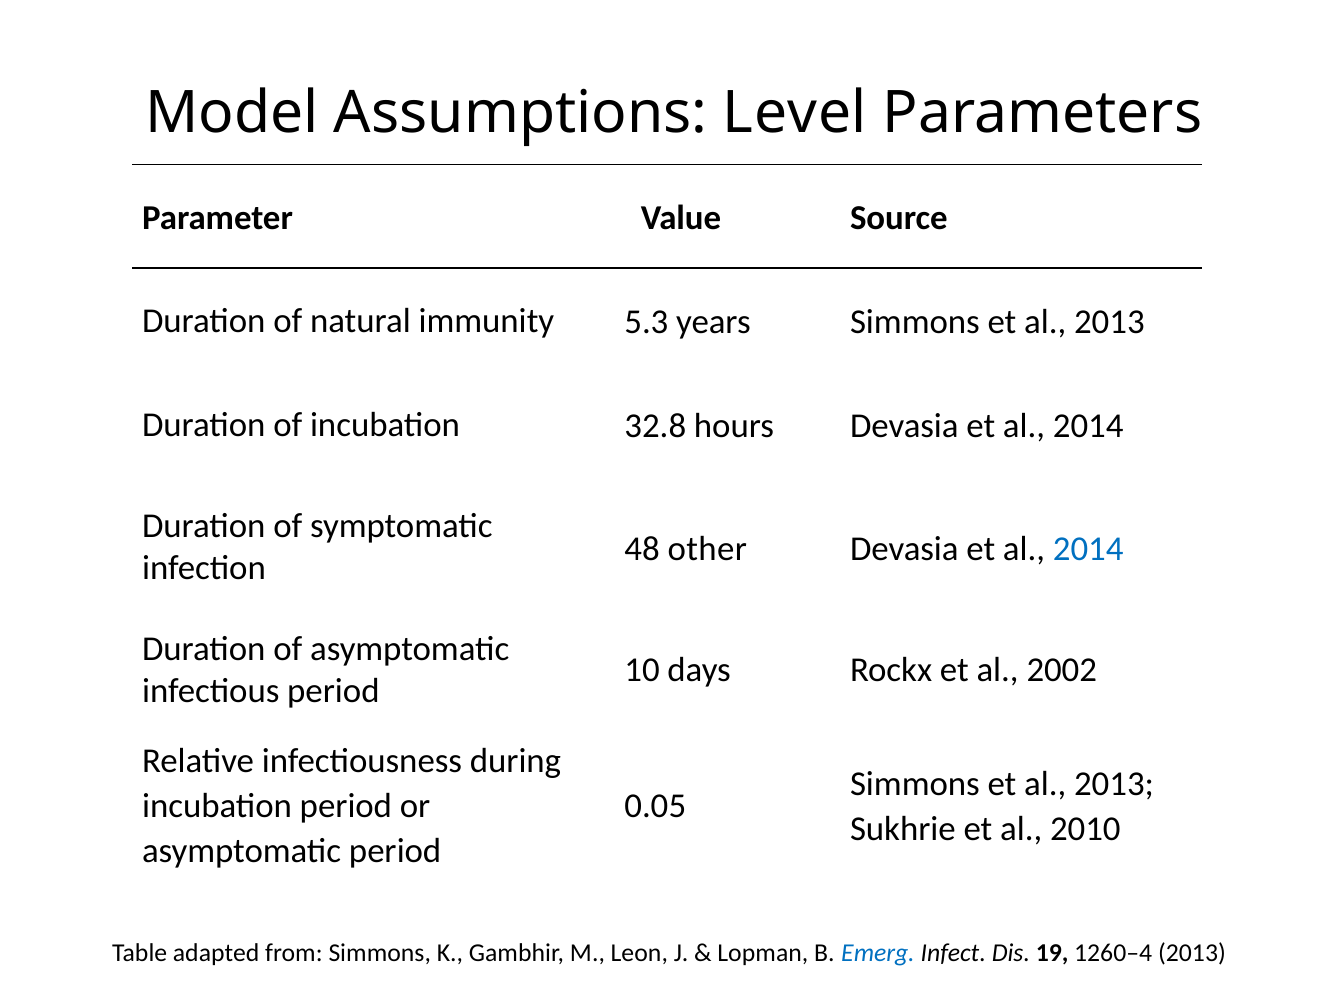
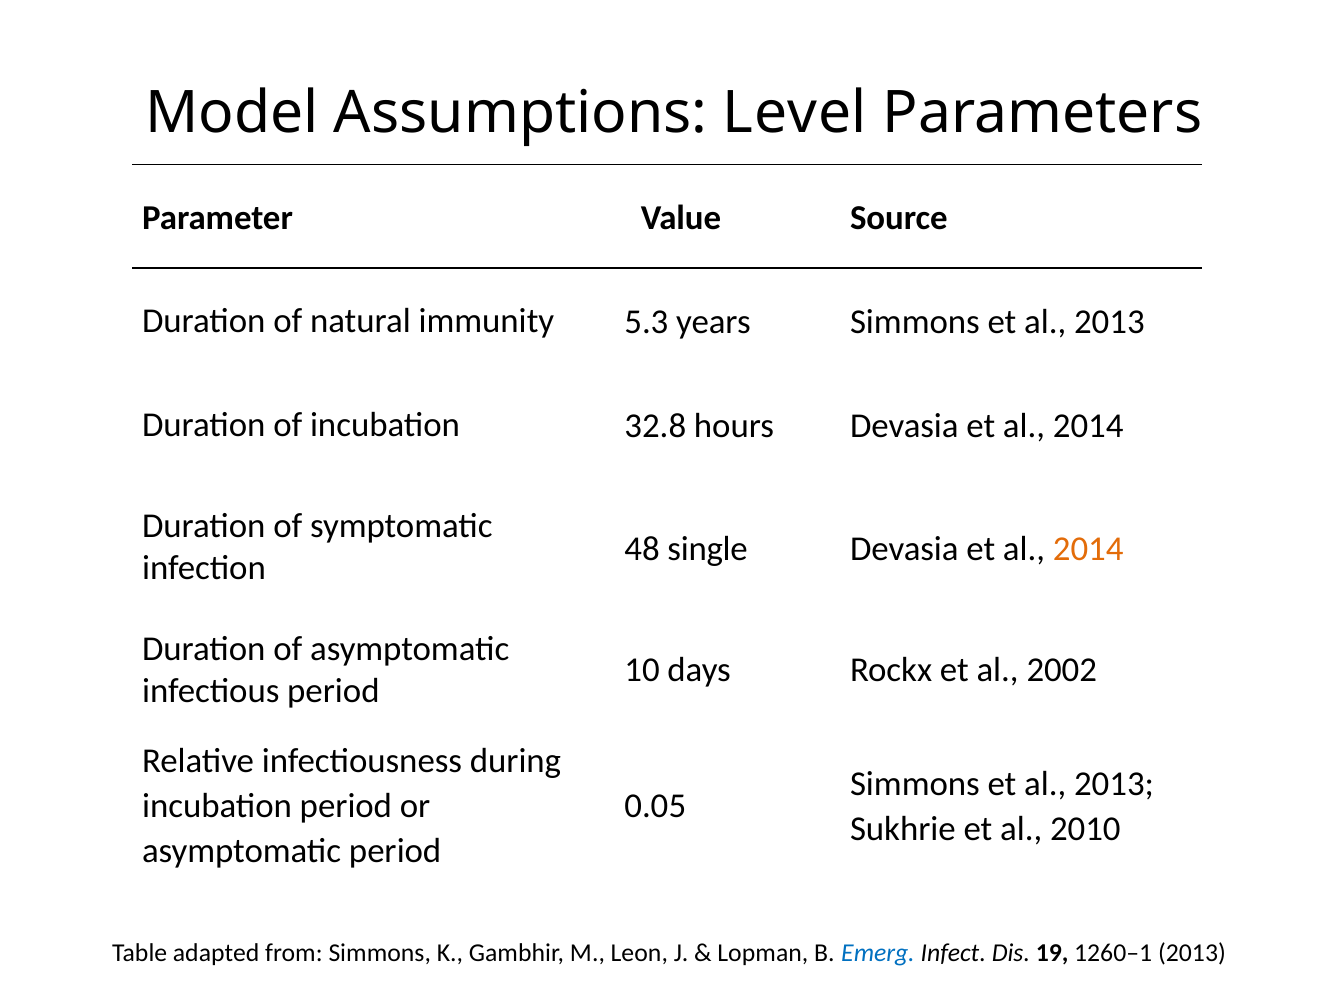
other: other -> single
2014 at (1088, 549) colour: blue -> orange
1260–4: 1260–4 -> 1260–1
